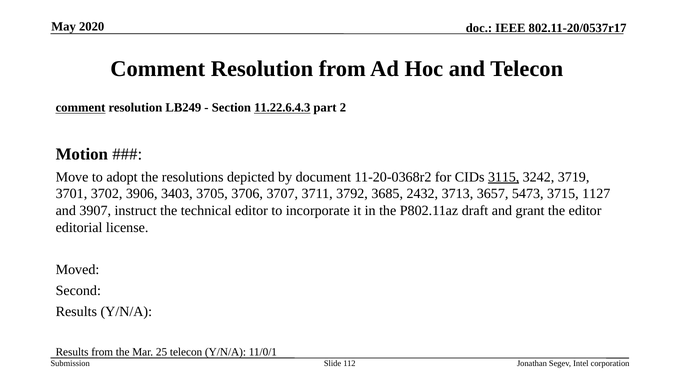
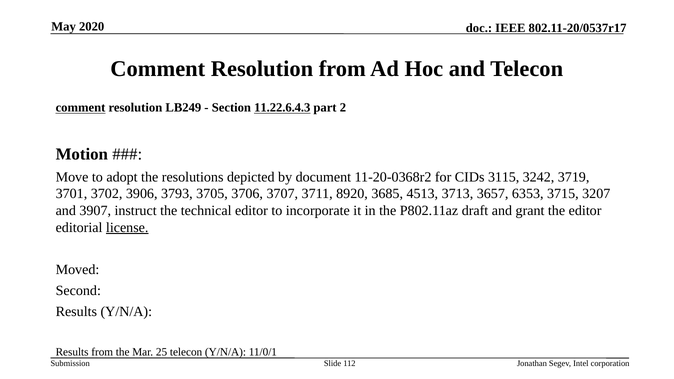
3115 underline: present -> none
3403: 3403 -> 3793
3792: 3792 -> 8920
2432: 2432 -> 4513
5473: 5473 -> 6353
1127: 1127 -> 3207
license underline: none -> present
